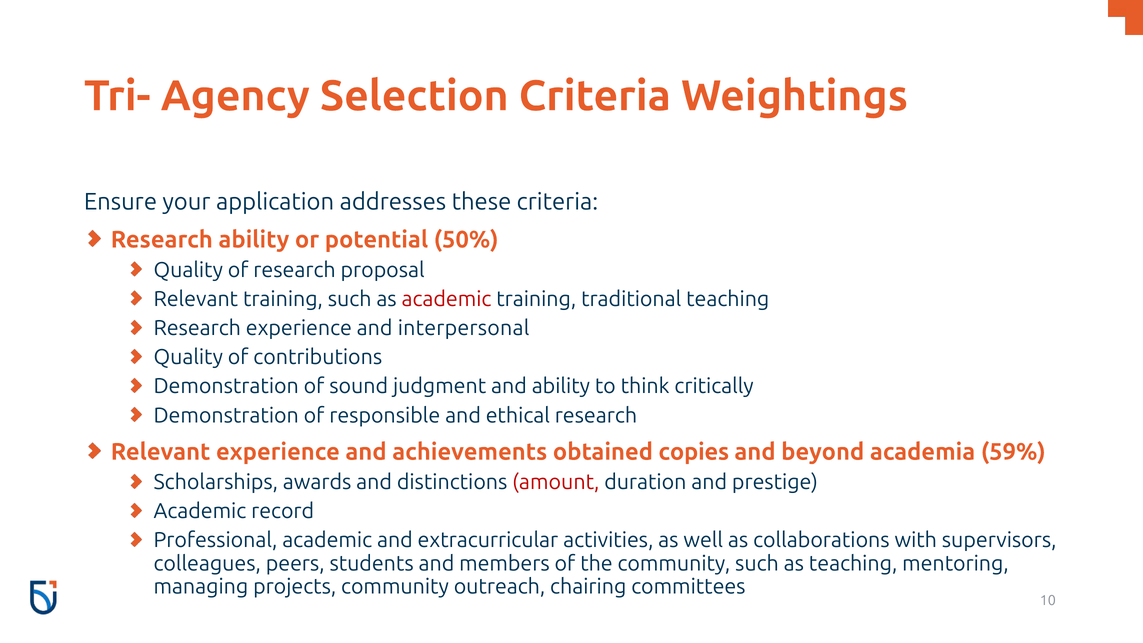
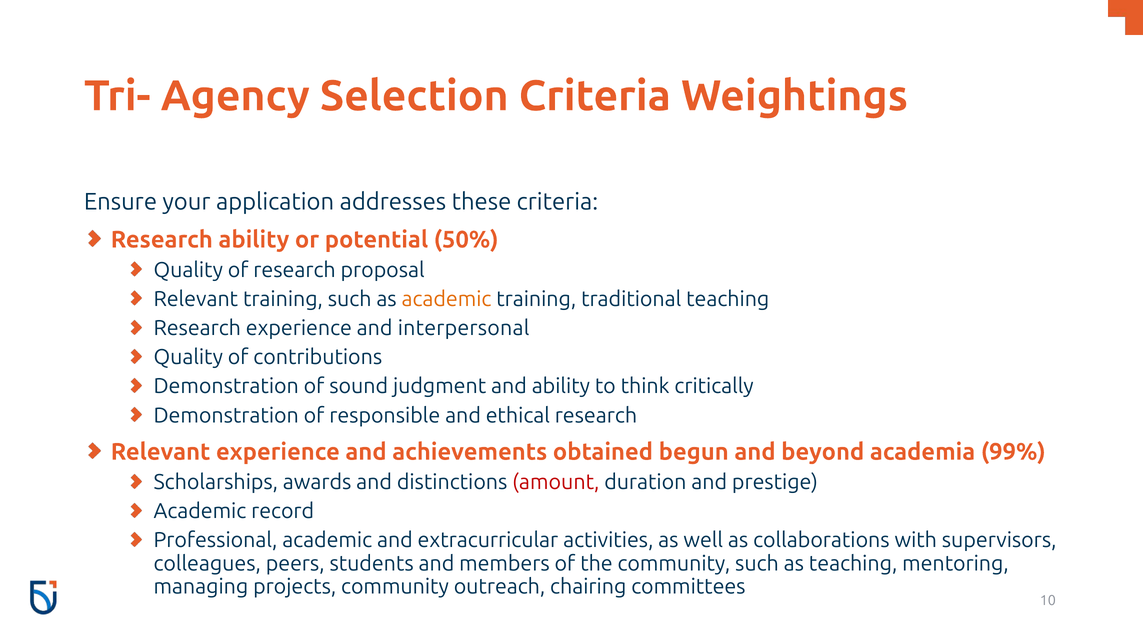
academic at (446, 299) colour: red -> orange
copies: copies -> begun
59%: 59% -> 99%
